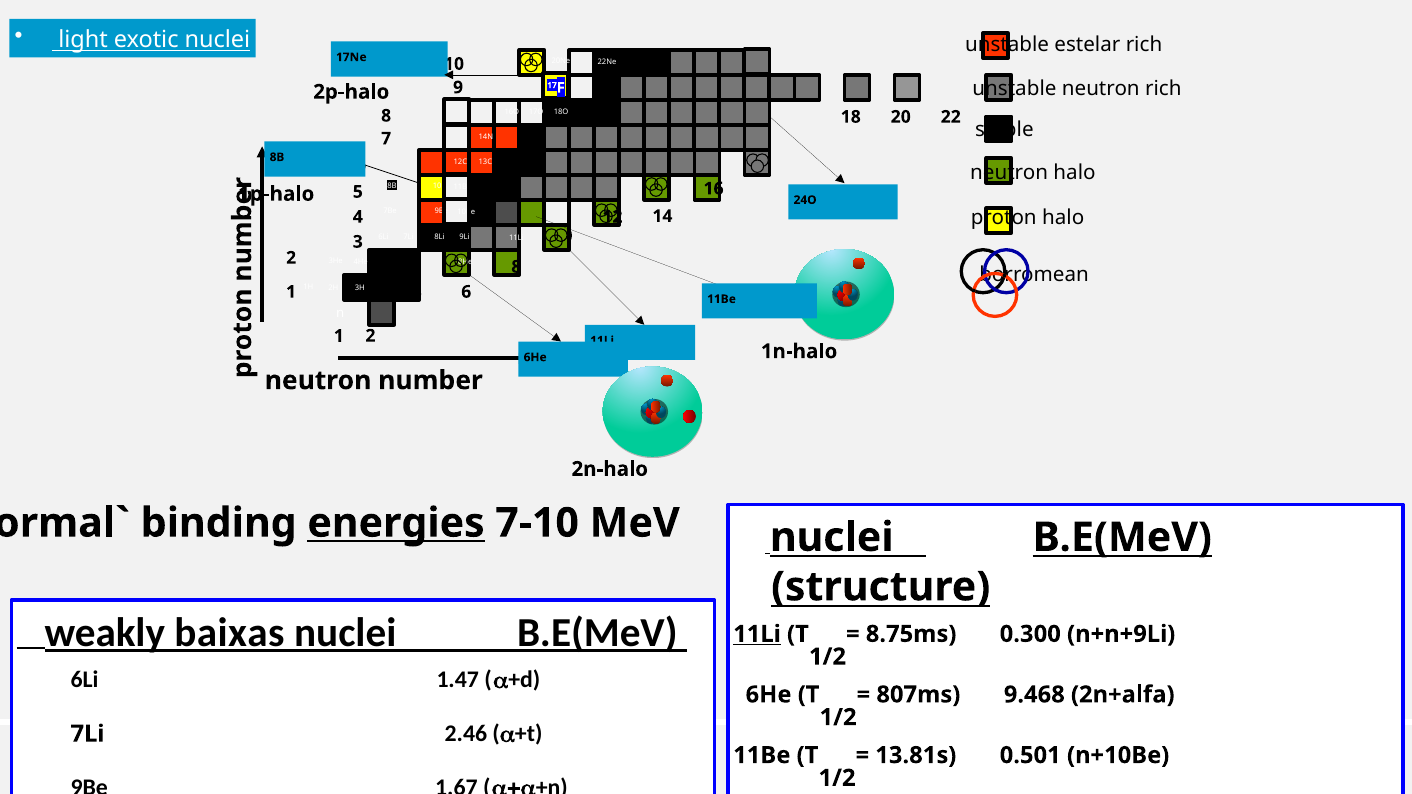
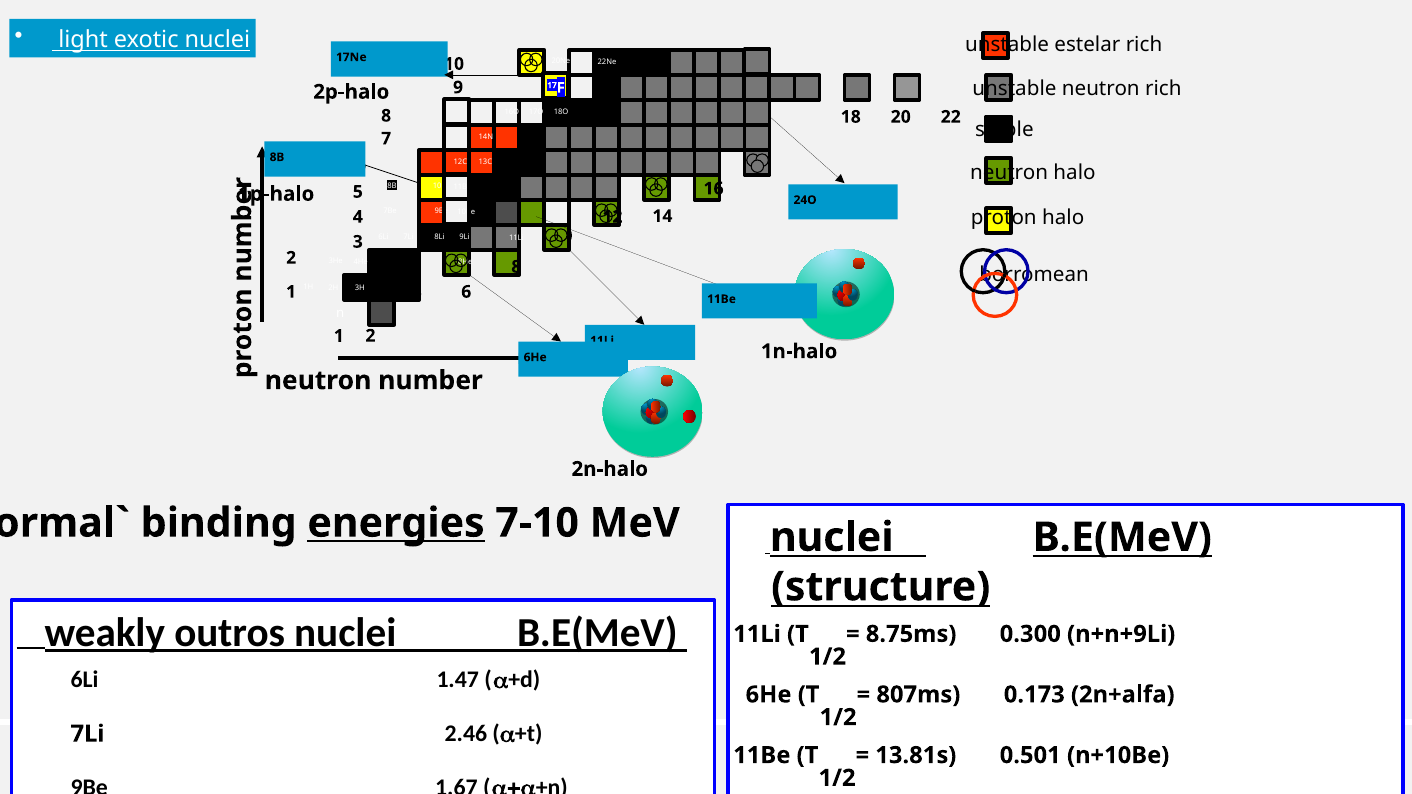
baixas: baixas -> outros
11Li at (757, 634) underline: present -> none
9.468: 9.468 -> 0.173
